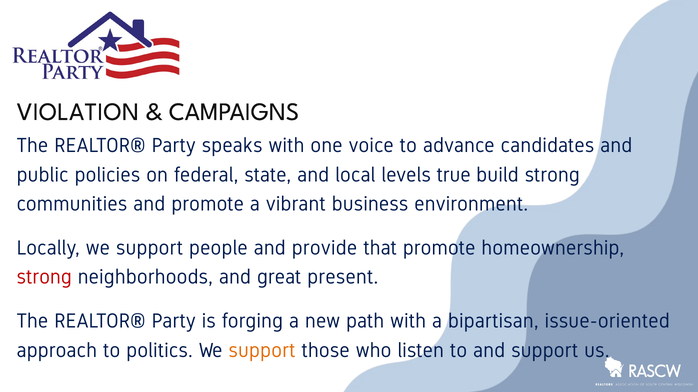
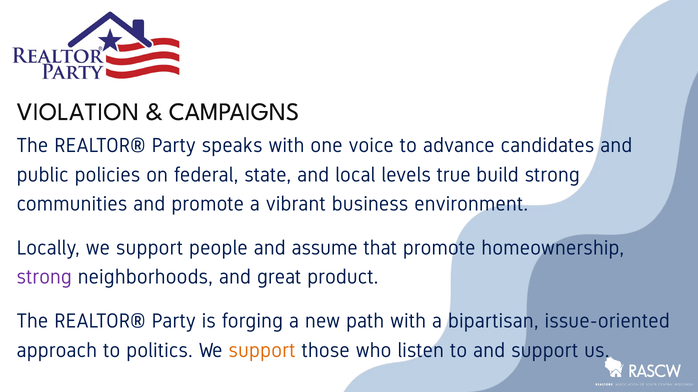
provide: provide -> assume
strong at (44, 278) colour: red -> purple
present: present -> product
